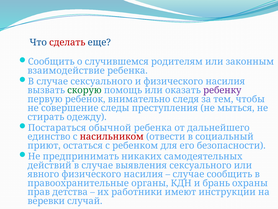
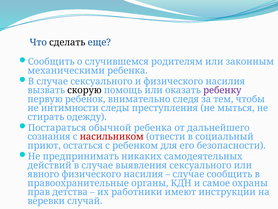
сделать colour: red -> black
взаимодействие: взаимодействие -> механическими
скорую colour: green -> black
совершение: совершение -> интимности
единство: единство -> сознания
брань: брань -> самое
